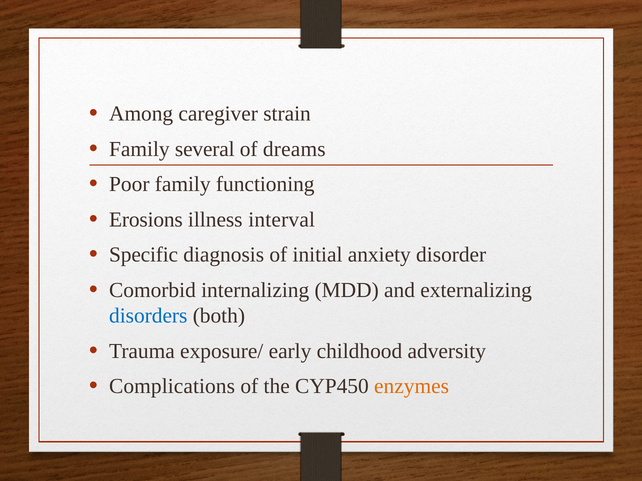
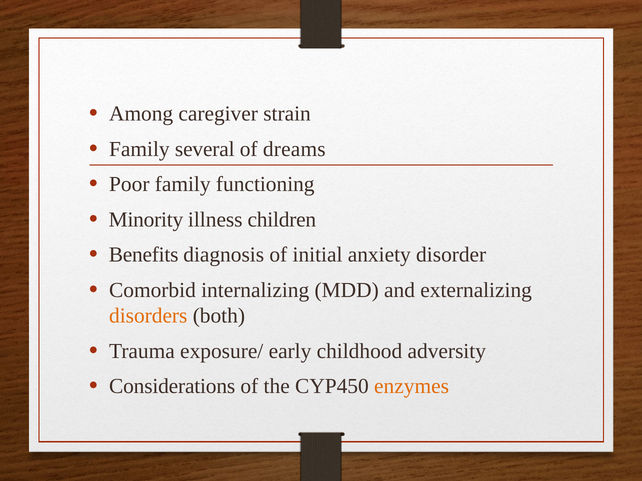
Erosions: Erosions -> Minority
interval: interval -> children
Specific: Specific -> Benefits
disorders colour: blue -> orange
Complications: Complications -> Considerations
